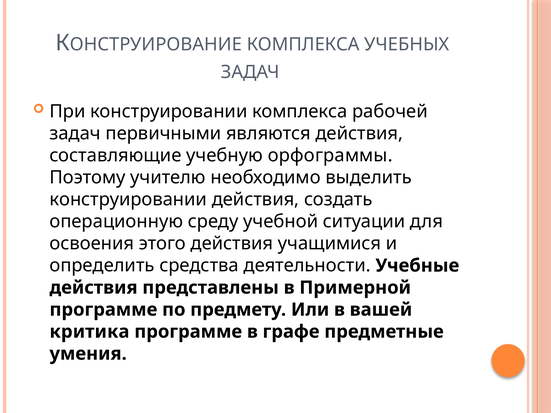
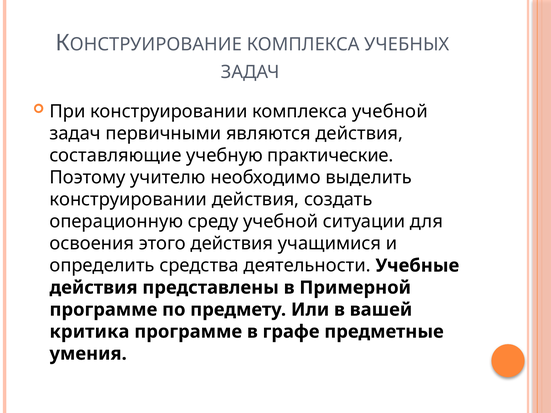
комплекса рабочей: рабочей -> учебной
орфограммы: орфограммы -> практические
